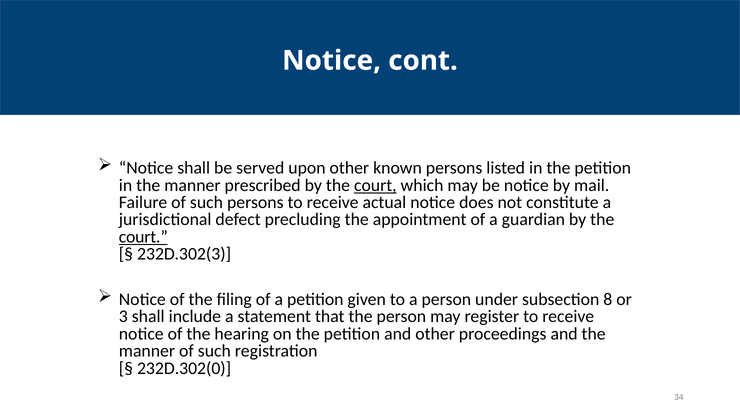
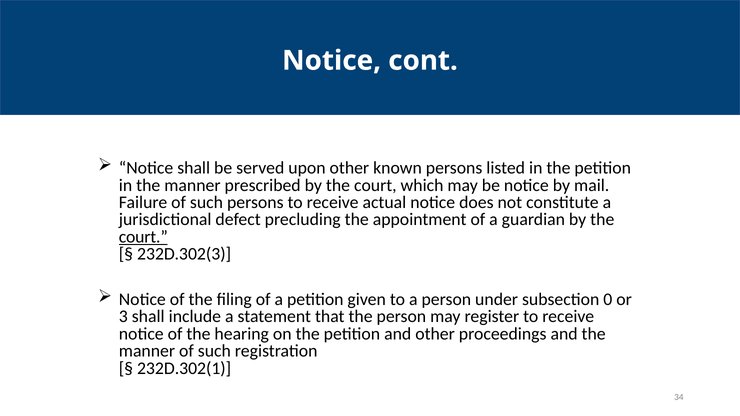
court at (375, 185) underline: present -> none
8: 8 -> 0
232D.302(0: 232D.302(0 -> 232D.302(1
